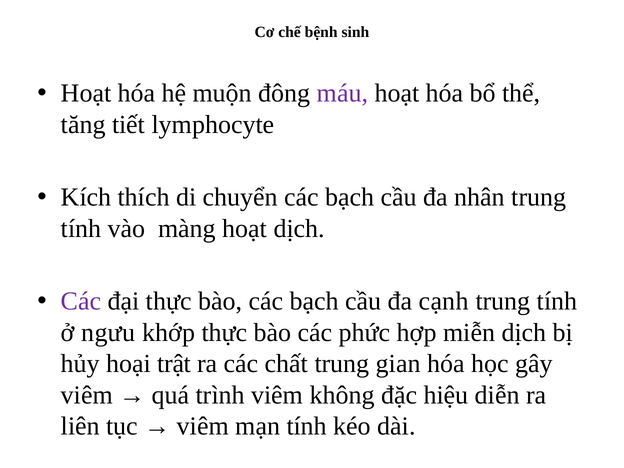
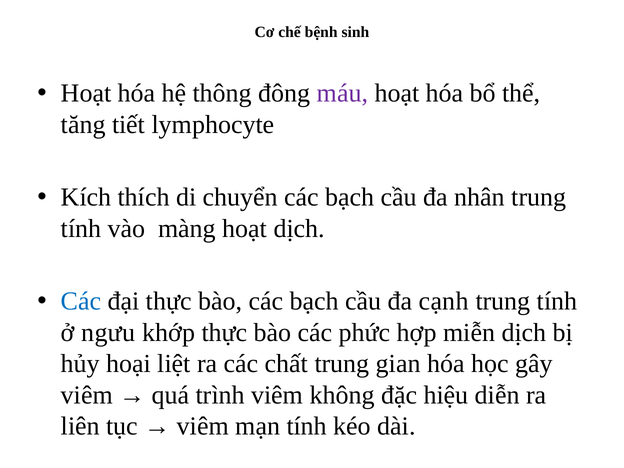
muộn: muộn -> thông
Các at (81, 301) colour: purple -> blue
trật: trật -> liệt
